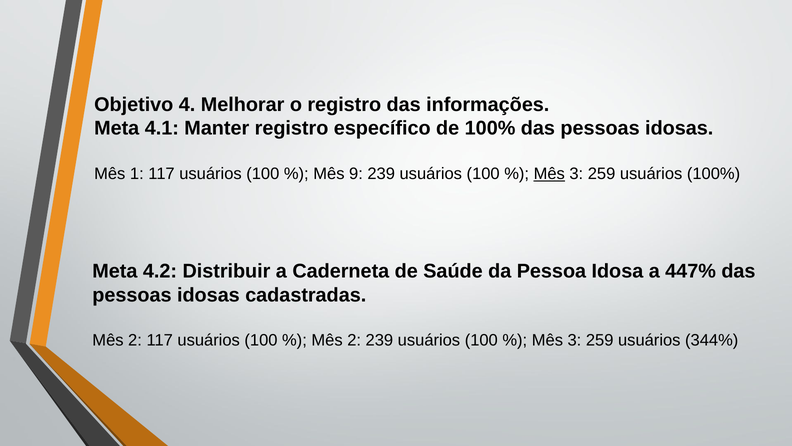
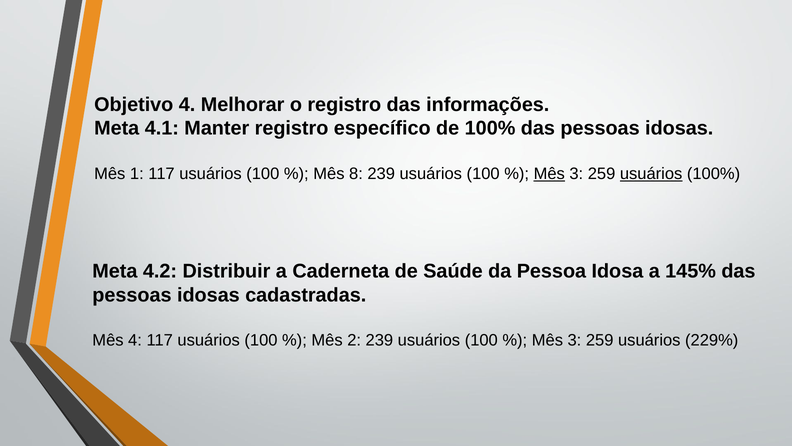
9: 9 -> 8
usuários at (651, 174) underline: none -> present
447%: 447% -> 145%
2 at (135, 340): 2 -> 4
344%: 344% -> 229%
